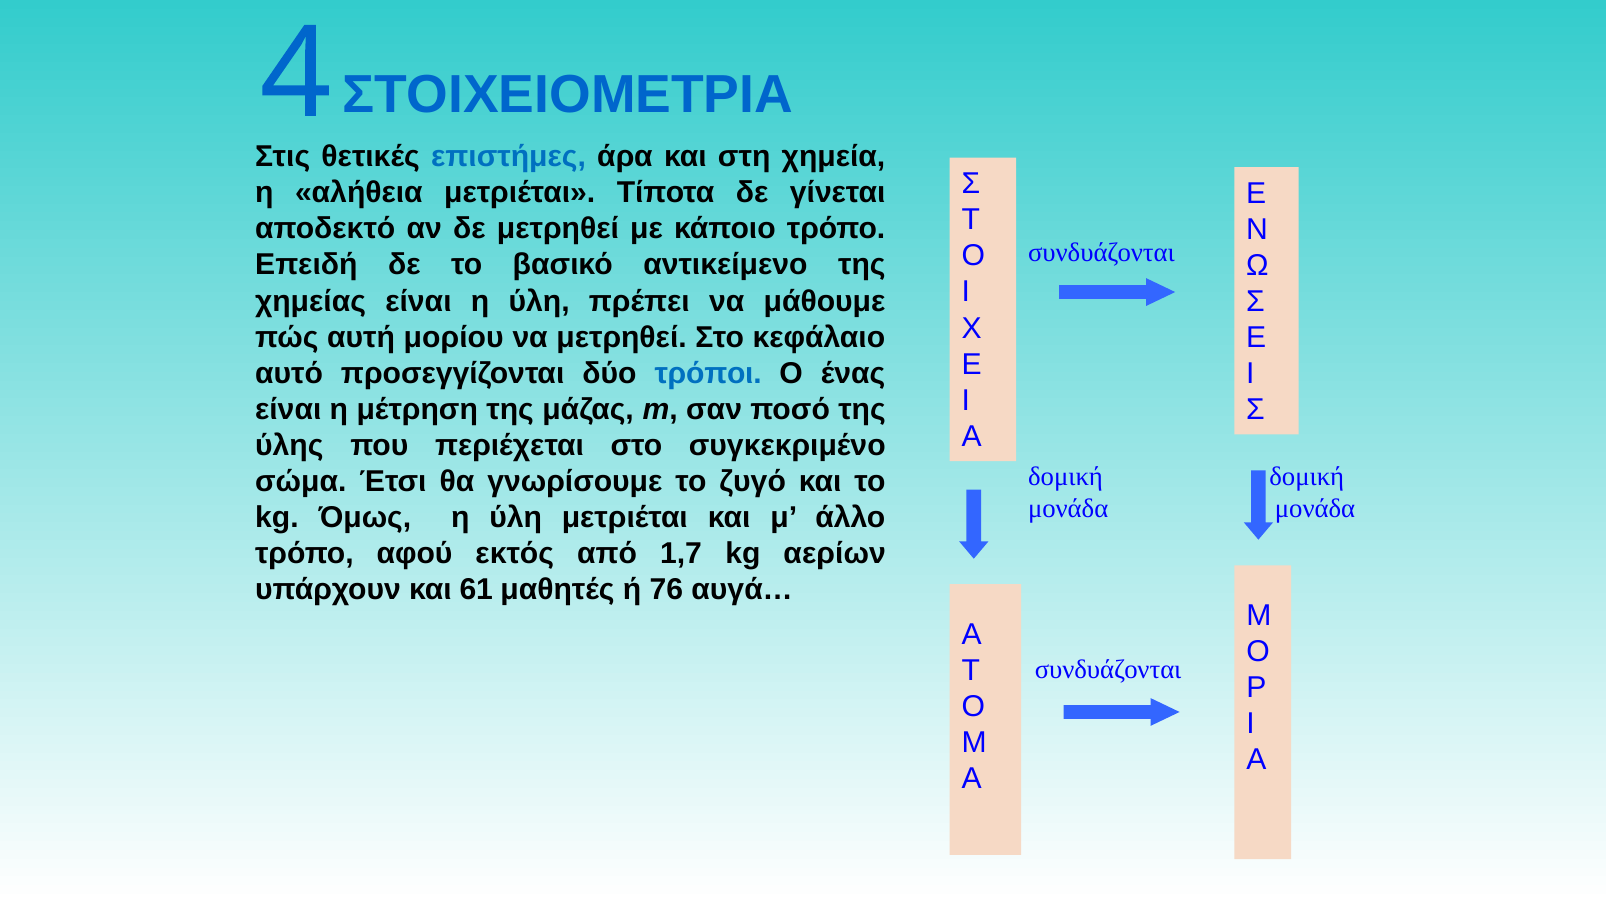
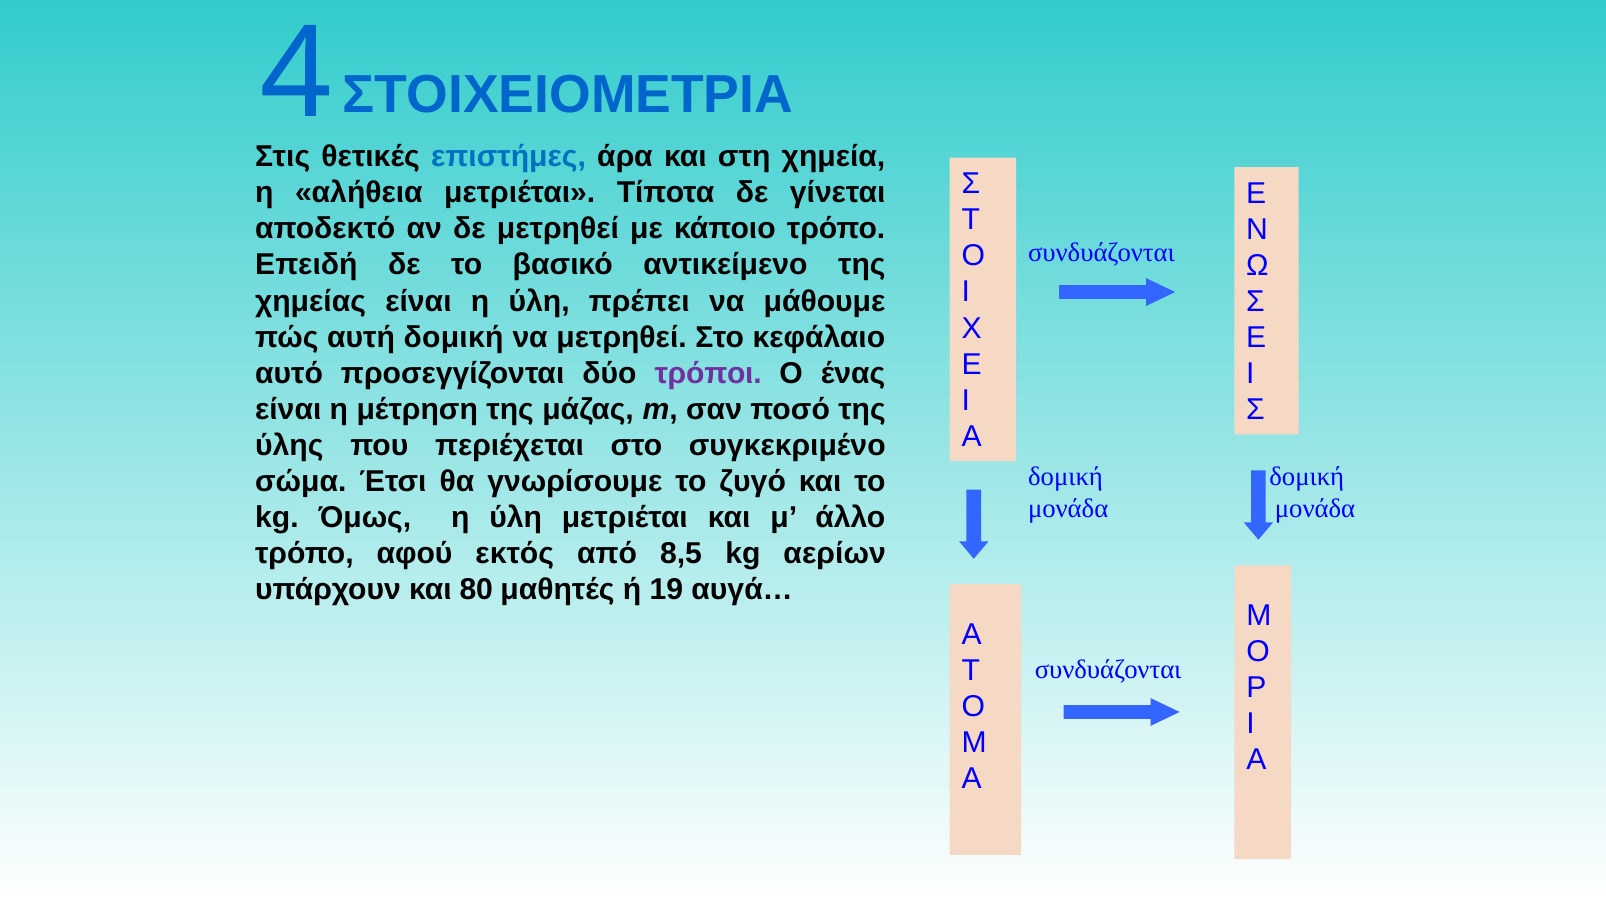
αυτή μορίου: μορίου -> δομική
τρόποι colour: blue -> purple
1,7: 1,7 -> 8,5
61: 61 -> 80
76: 76 -> 19
